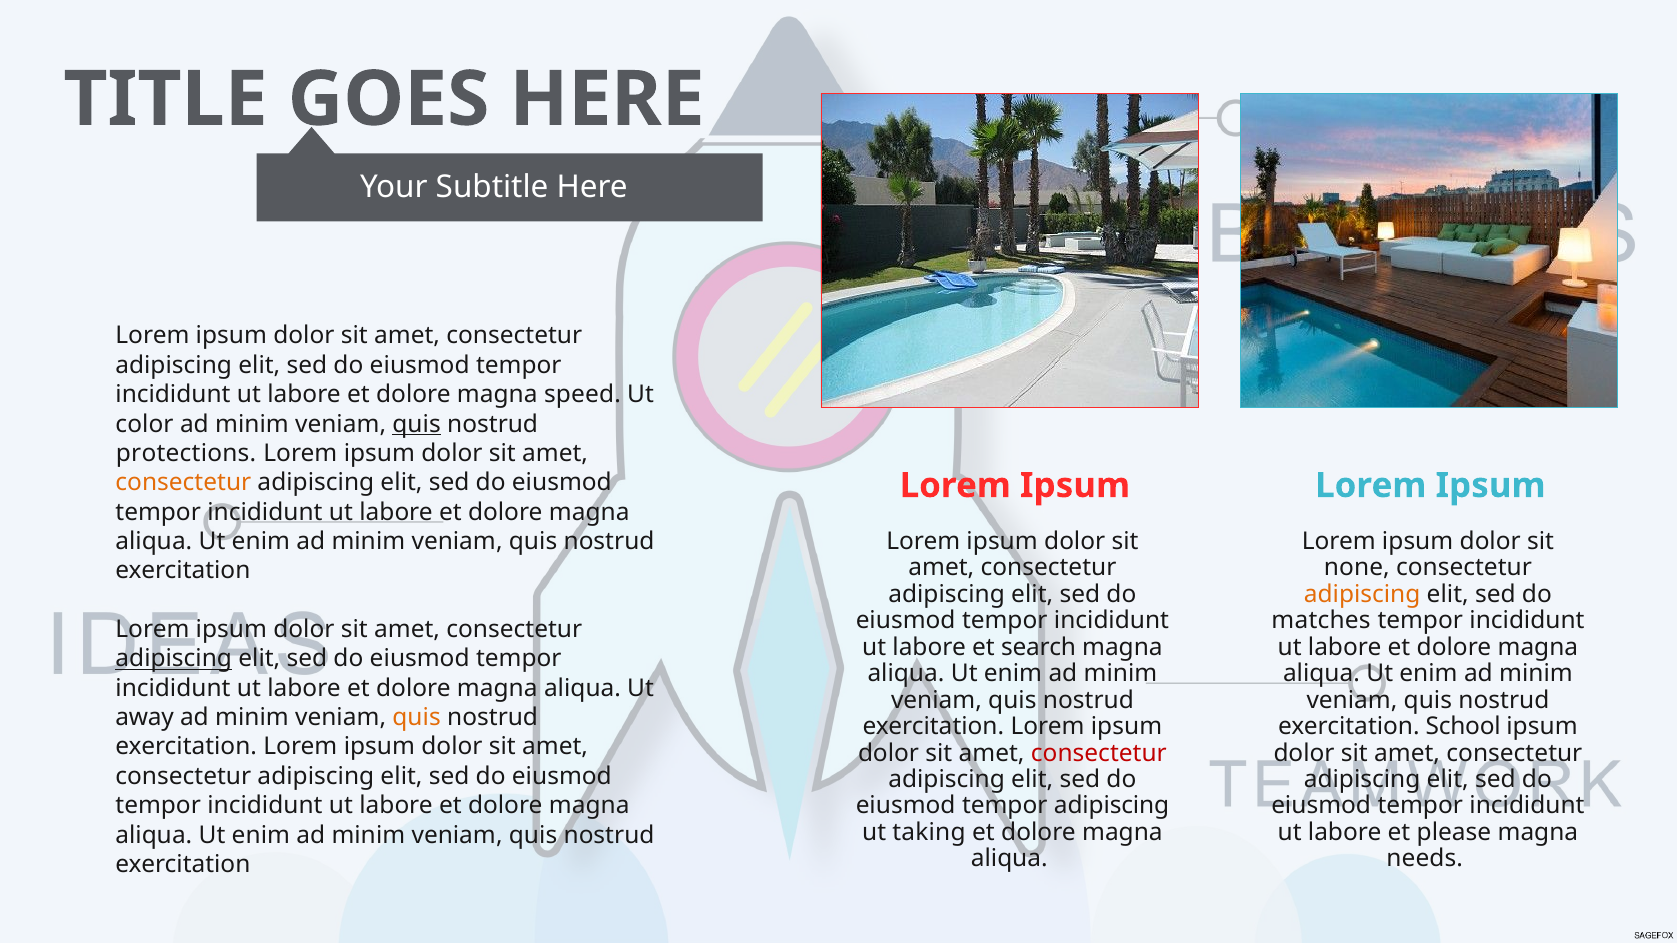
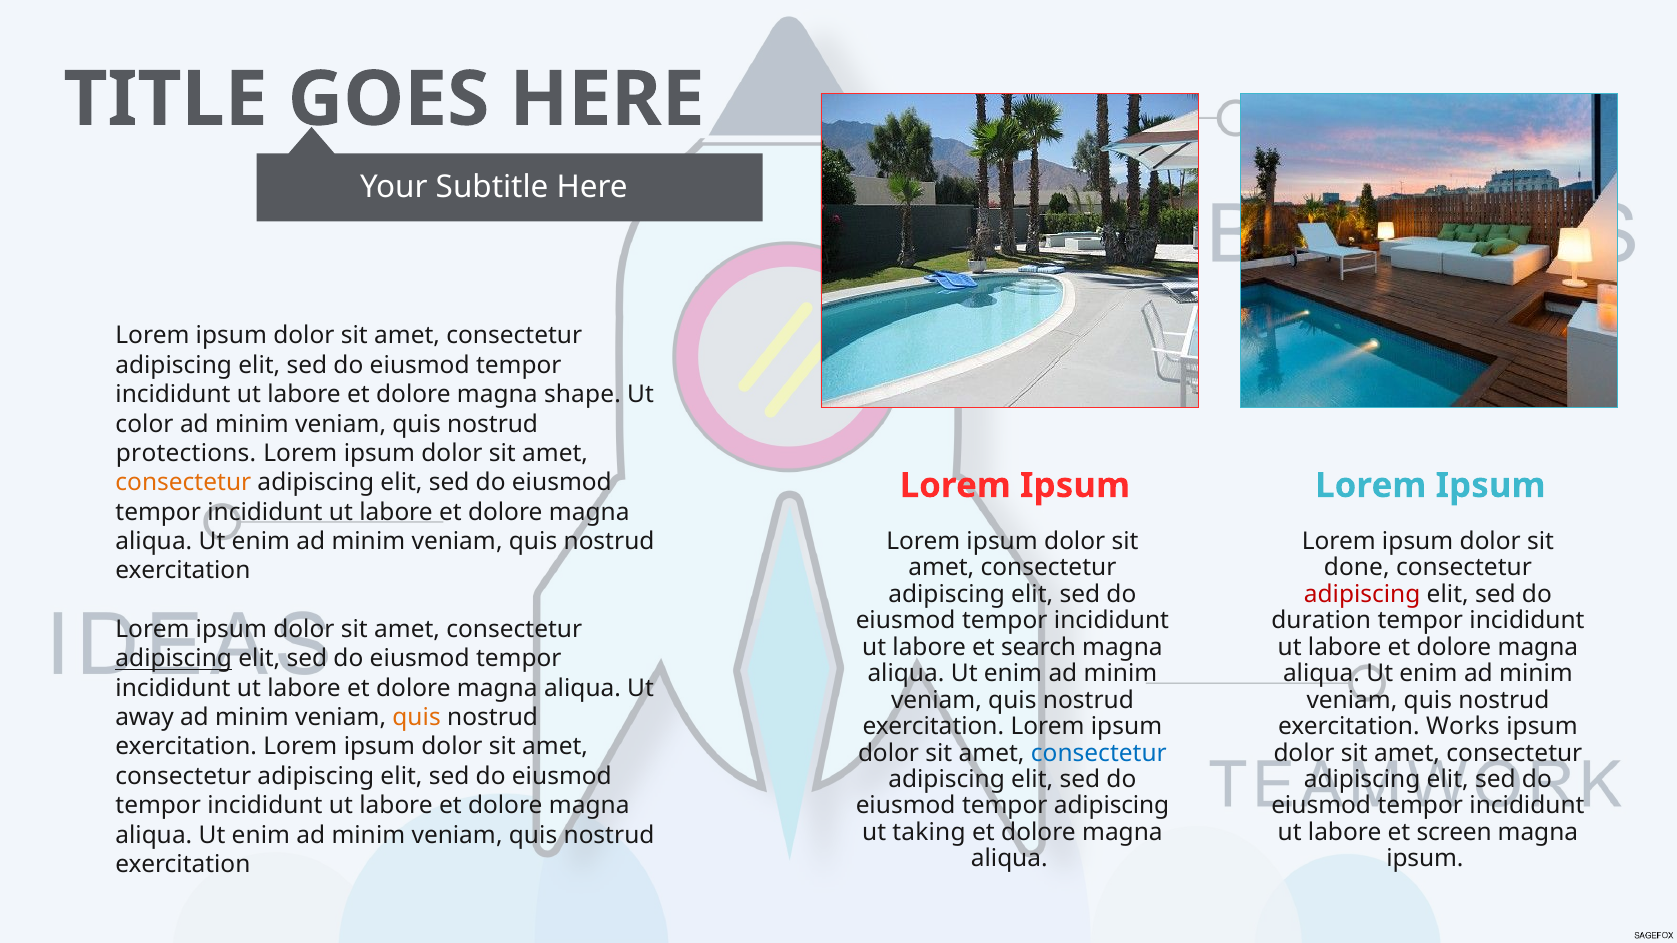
speed: speed -> shape
quis at (417, 424) underline: present -> none
none: none -> done
adipiscing at (1362, 595) colour: orange -> red
matches: matches -> duration
School: School -> Works
consectetur at (1099, 753) colour: red -> blue
please: please -> screen
needs at (1425, 859): needs -> ipsum
